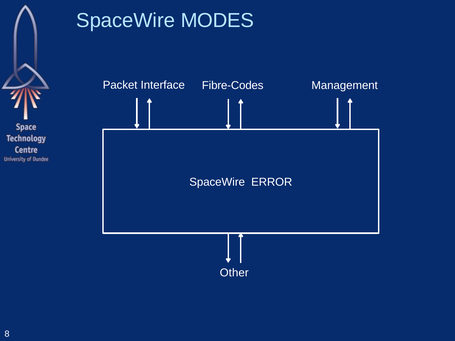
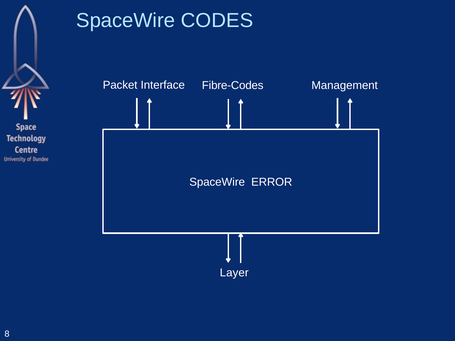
MODES: MODES -> CODES
Other: Other -> Layer
